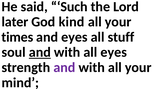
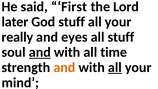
Such: Such -> First
God kind: kind -> stuff
times: times -> really
all eyes: eyes -> time
and at (64, 67) colour: purple -> orange
all at (115, 67) underline: none -> present
